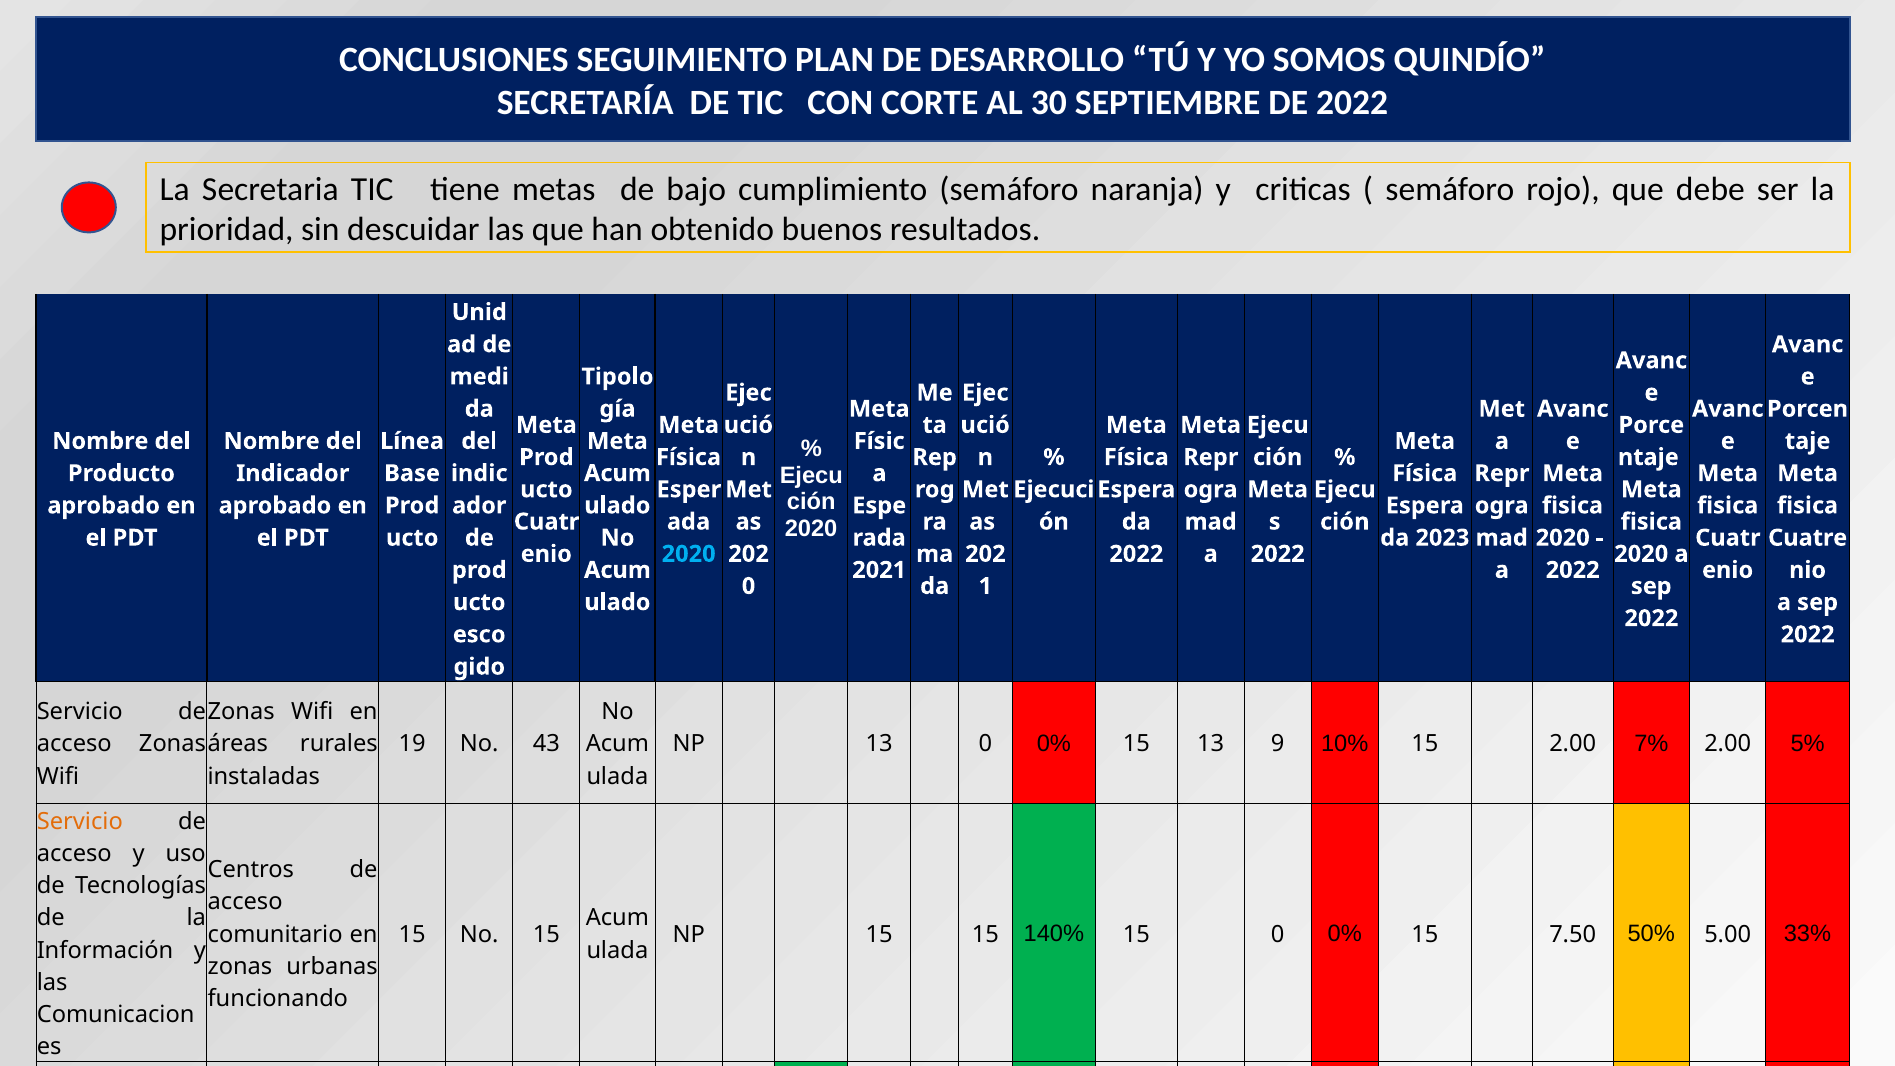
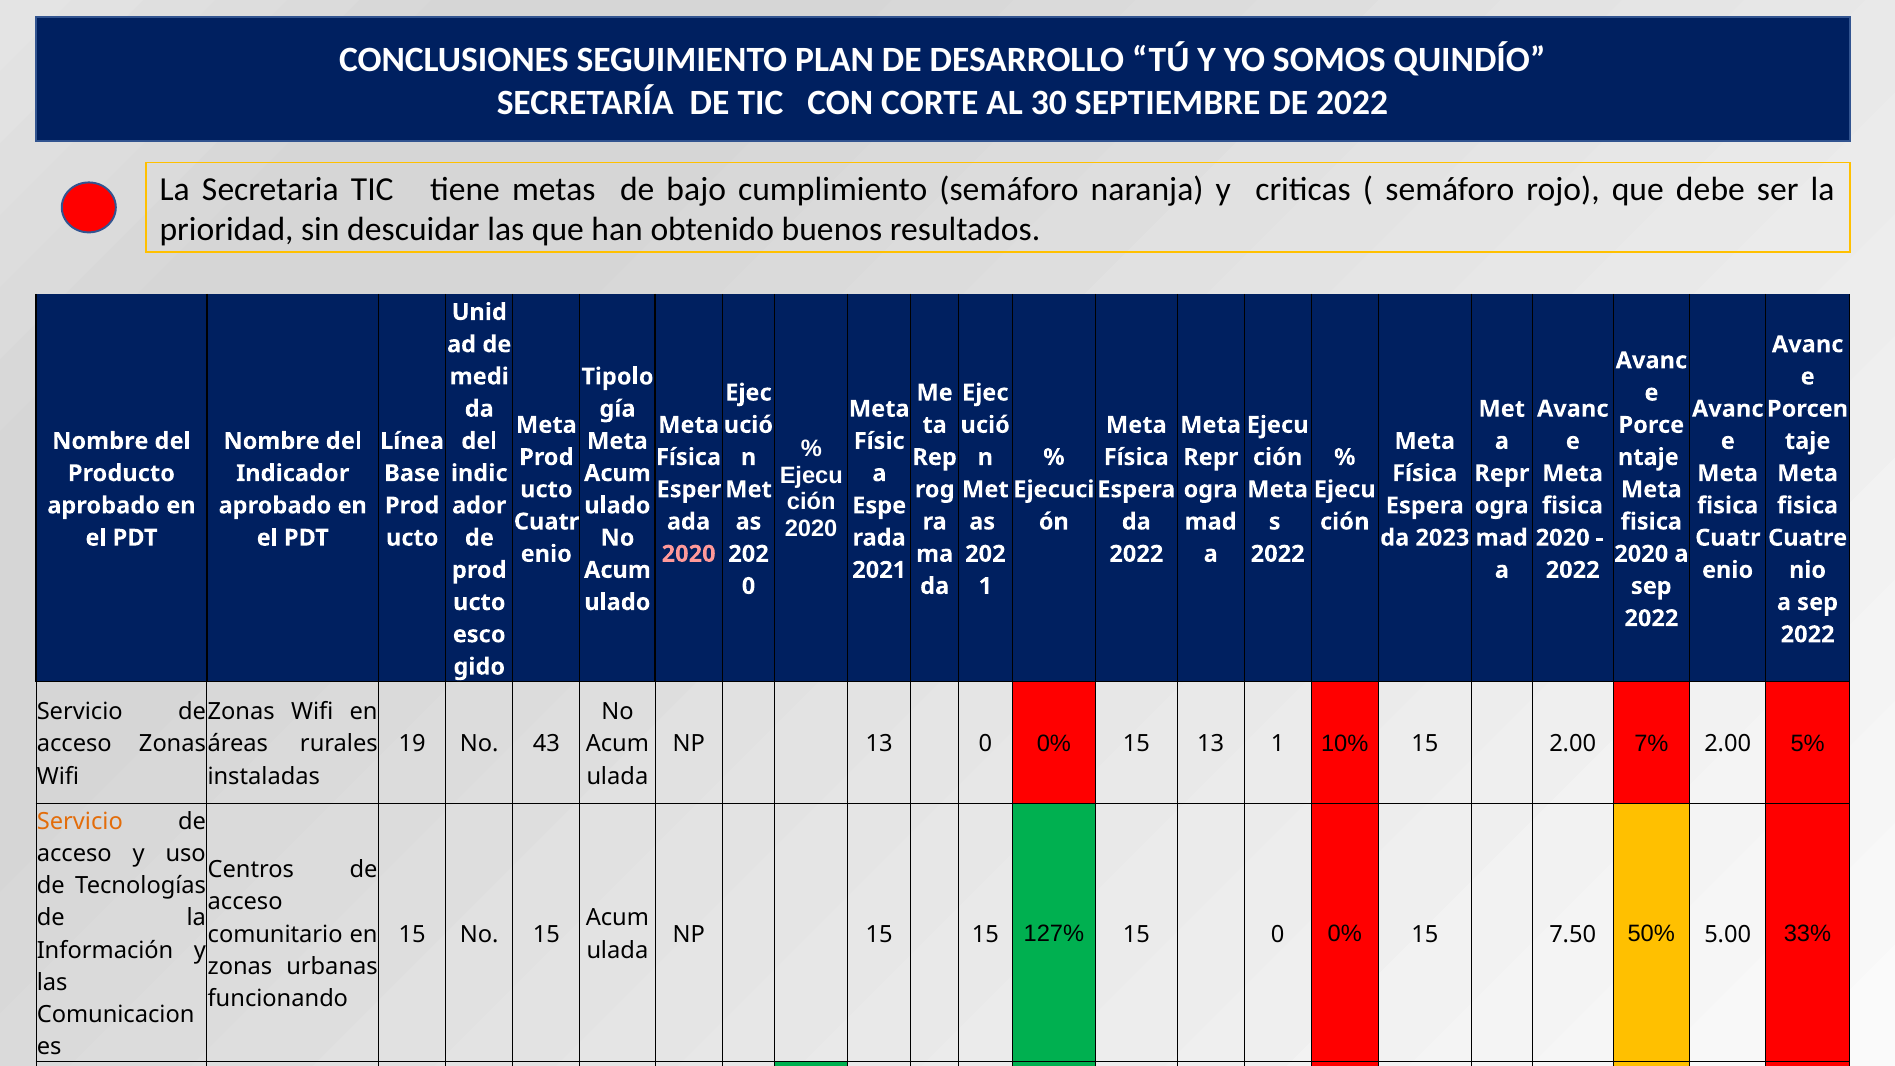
2020 at (689, 554) colour: light blue -> pink
13 9: 9 -> 1
140%: 140% -> 127%
